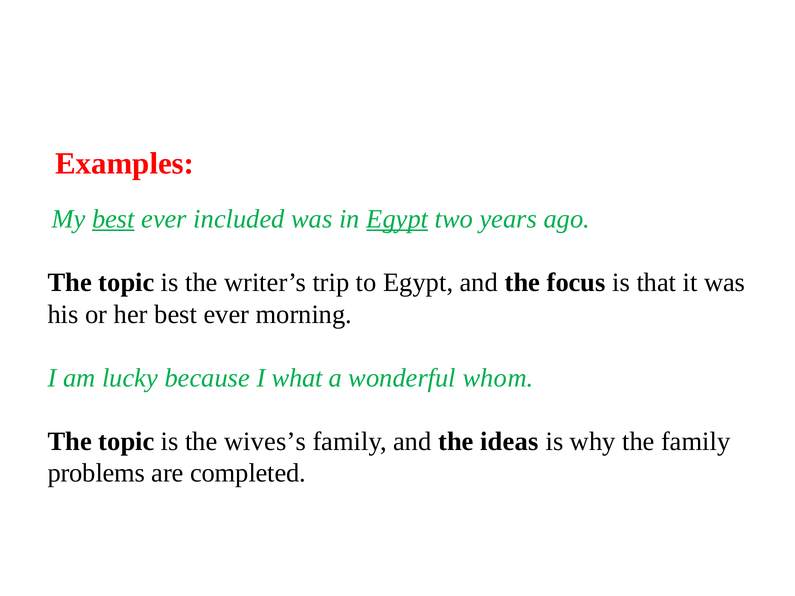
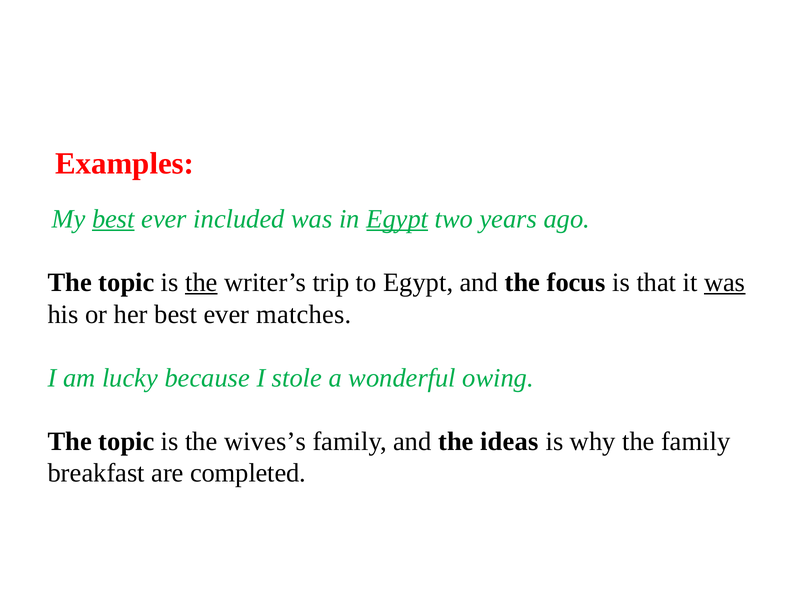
the at (201, 283) underline: none -> present
was at (725, 283) underline: none -> present
morning: morning -> matches
what: what -> stole
whom: whom -> owing
problems: problems -> breakfast
